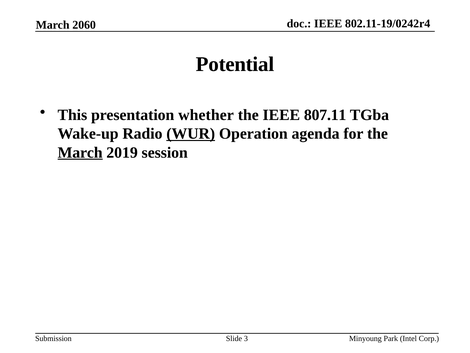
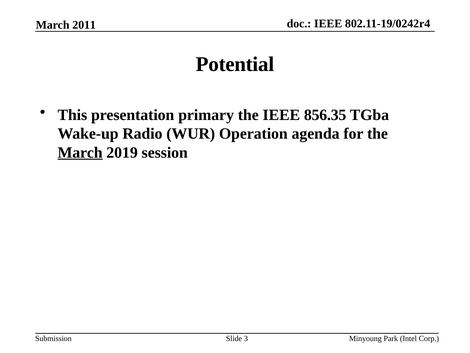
2060: 2060 -> 2011
whether: whether -> primary
807.11: 807.11 -> 856.35
WUR underline: present -> none
